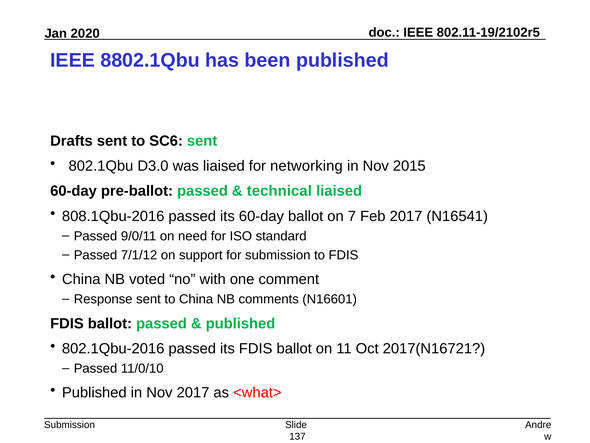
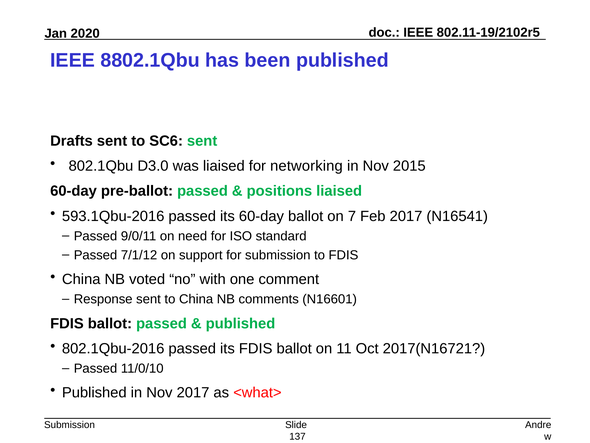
technical: technical -> positions
808.1Qbu-2016: 808.1Qbu-2016 -> 593.1Qbu-2016
